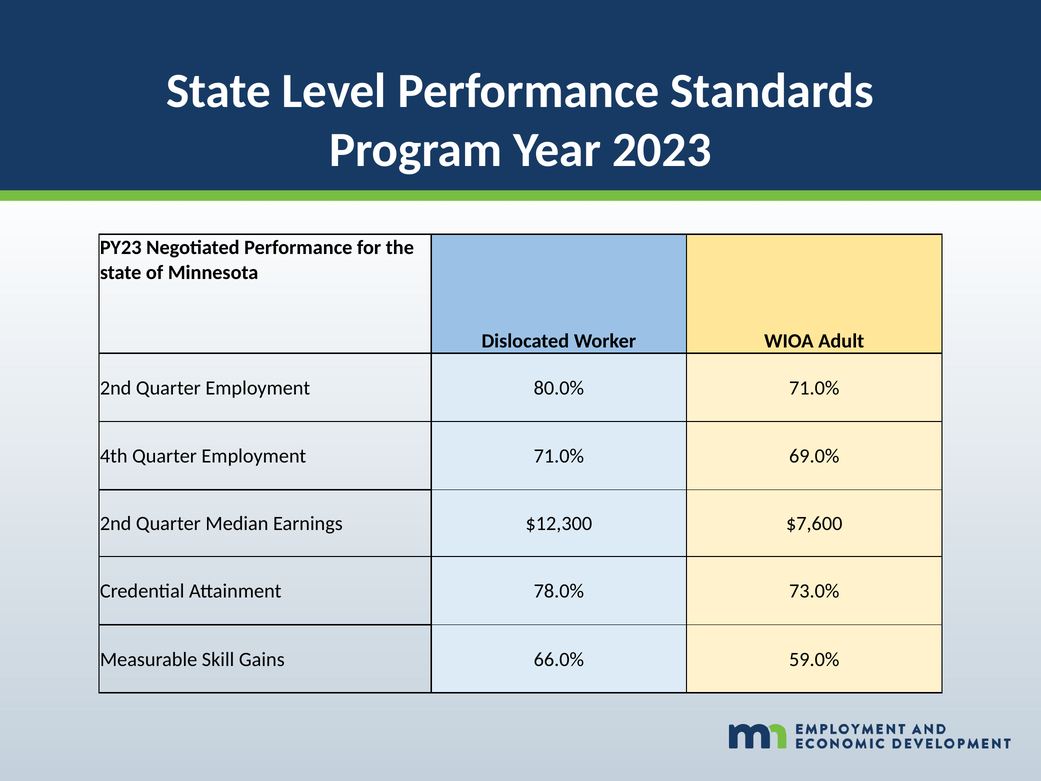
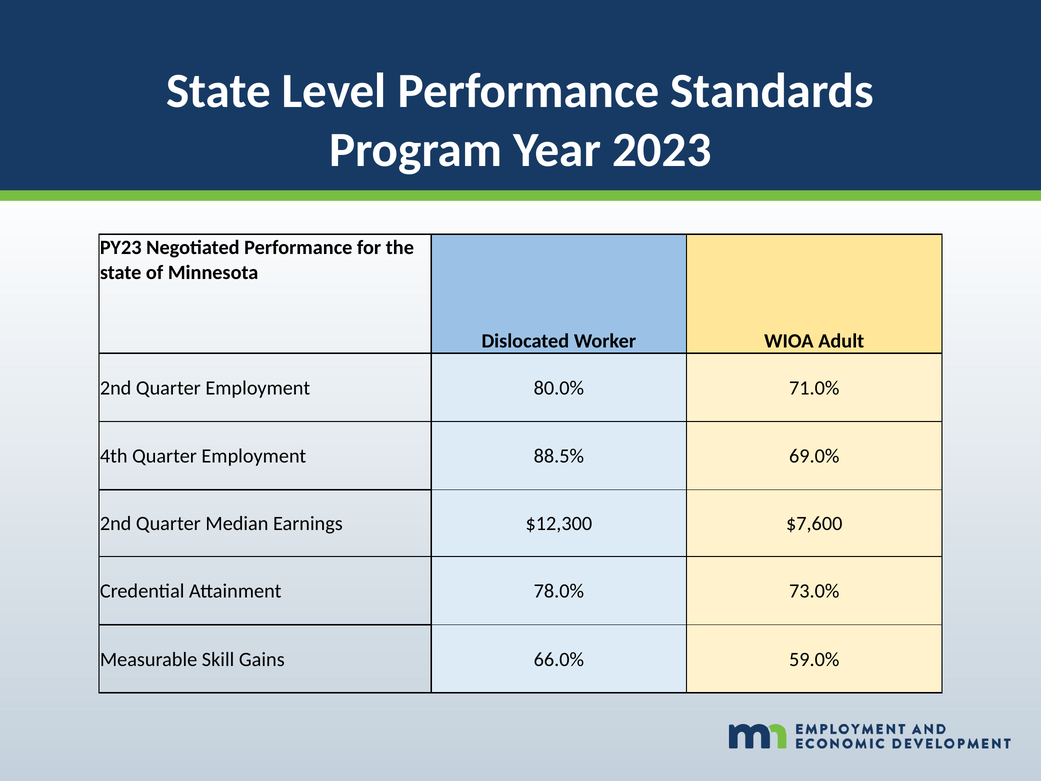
Employment 71.0%: 71.0% -> 88.5%
